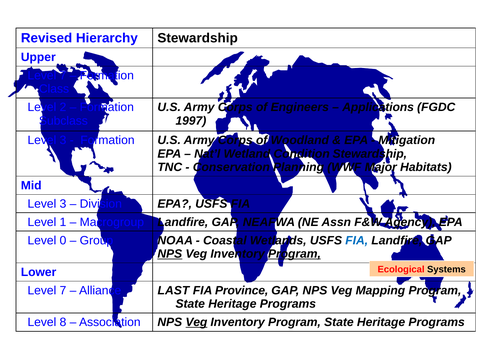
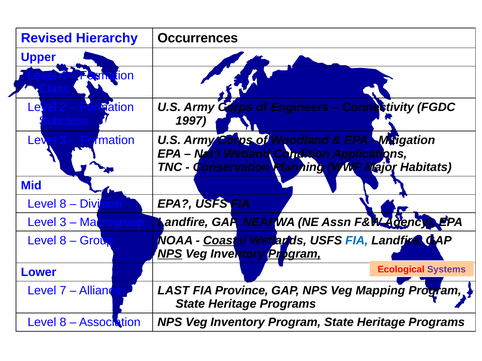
Hierarchy Stewardship: Stewardship -> Occurrences
7 at (63, 76): 7 -> 4
Applications: Applications -> Connectivity
Condition Stewardship: Stewardship -> Applications
3 at (63, 204): 3 -> 8
1 at (63, 222): 1 -> 3
0 at (63, 241): 0 -> 8
Coastal underline: none -> present
Systems colour: black -> purple
Veg at (196, 323) underline: present -> none
